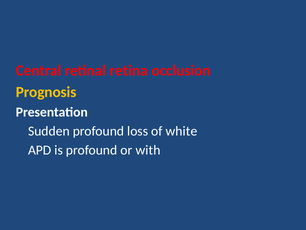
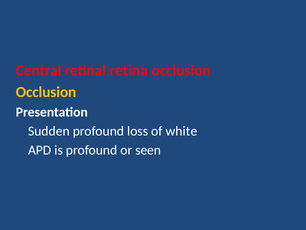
Prognosis at (46, 92): Prognosis -> Occlusion
with: with -> seen
